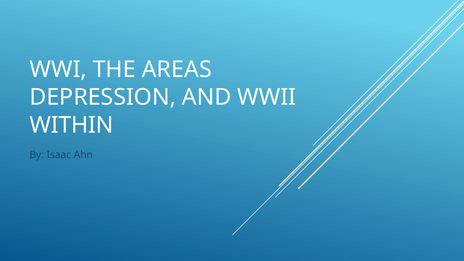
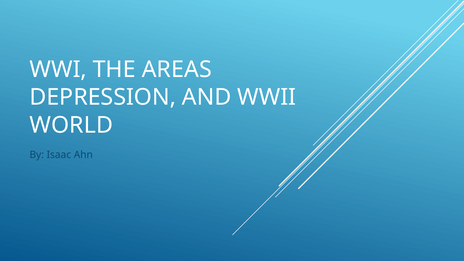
WITHIN: WITHIN -> WORLD
